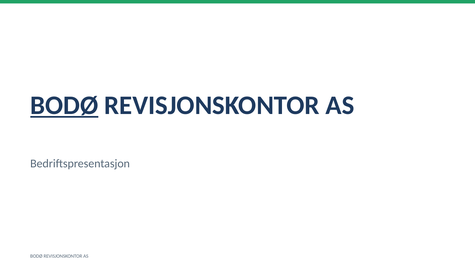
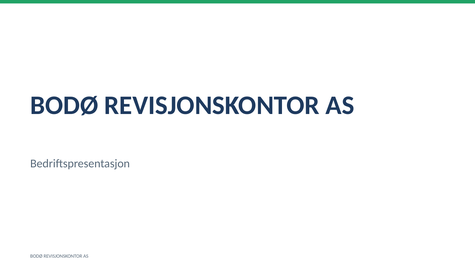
BODØ at (64, 105) underline: present -> none
